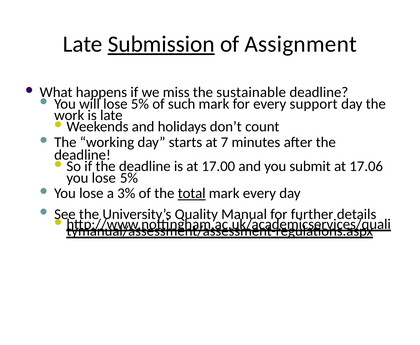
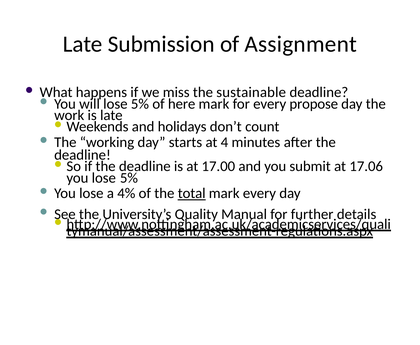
Submission underline: present -> none
such: such -> here
support: support -> propose
7: 7 -> 4
3%: 3% -> 4%
